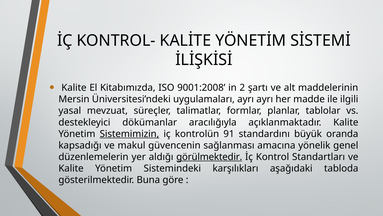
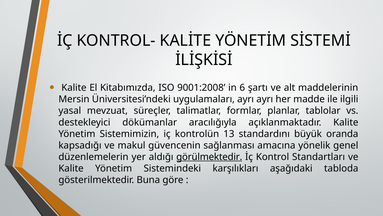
2: 2 -> 6
Sistemimizin underline: present -> none
91: 91 -> 13
